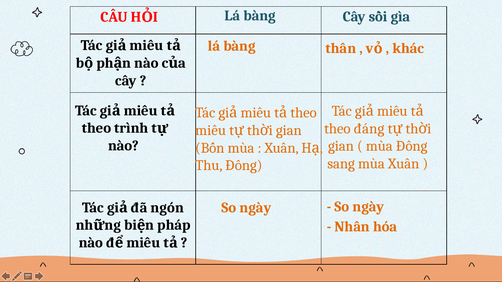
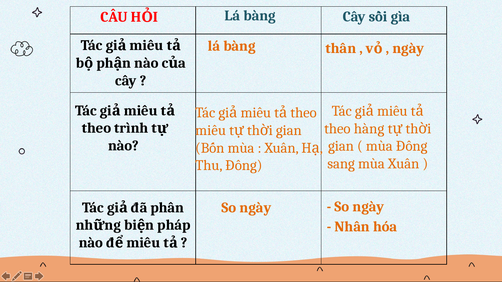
khác at (408, 49): khác -> ngày
đáng: đáng -> hàng
ngón: ngón -> phân
